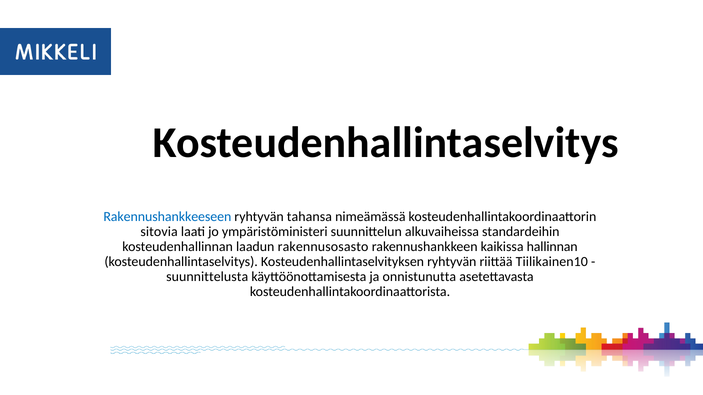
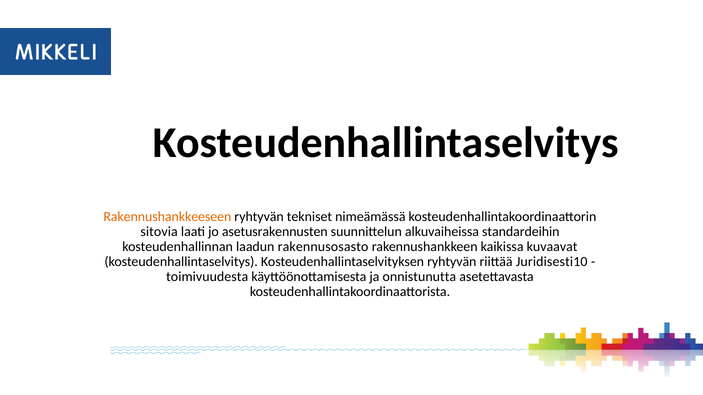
Rakennushankkeeseen colour: blue -> orange
tahansa: tahansa -> tekniset
ympäristöministeri: ympäristöministeri -> asetusrakennusten
hallinnan: hallinnan -> kuvaavat
Tiilikainen10: Tiilikainen10 -> Juridisesti10
suunnittelusta: suunnittelusta -> toimivuudesta
